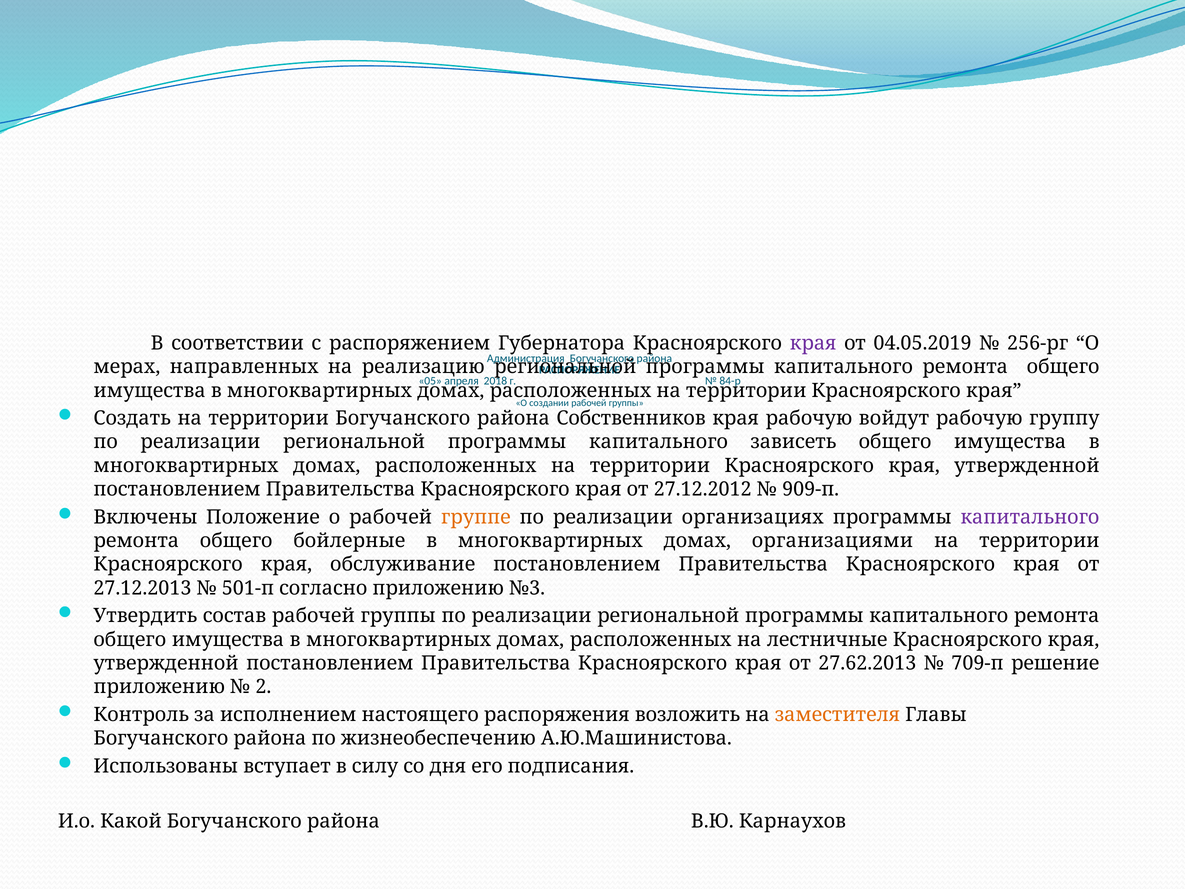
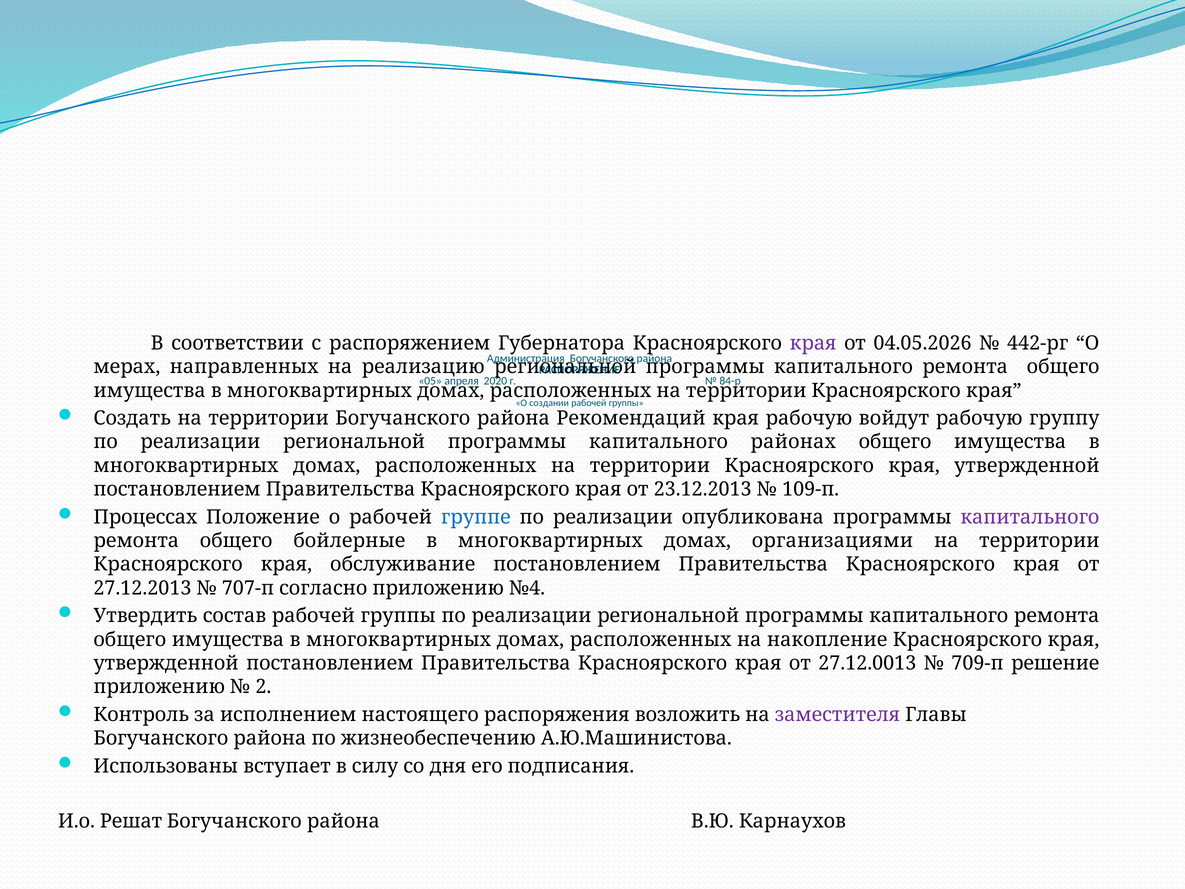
04.05.2019: 04.05.2019 -> 04.05.2026
256-рг: 256-рг -> 442-рг
2018: 2018 -> 2020
Собственников: Собственников -> Рекомендаций
зависеть: зависеть -> районах
27.12.2012: 27.12.2012 -> 23.12.2013
909-п: 909-п -> 109-п
Включены: Включены -> Процессах
группе colour: orange -> blue
организациях: организациях -> опубликована
501-п: 501-п -> 707-п
№3: №3 -> №4
лестничные: лестничные -> накопление
27.62.2013: 27.62.2013 -> 27.12.0013
заместителя colour: orange -> purple
Какой: Какой -> Решат
